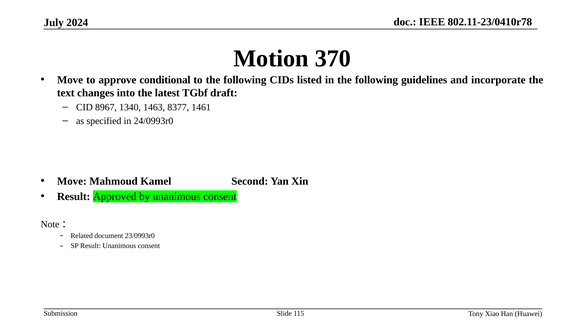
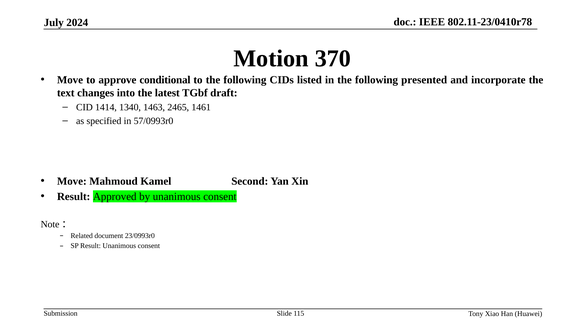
guidelines: guidelines -> presented
8967: 8967 -> 1414
8377: 8377 -> 2465
24/0993r0: 24/0993r0 -> 57/0993r0
